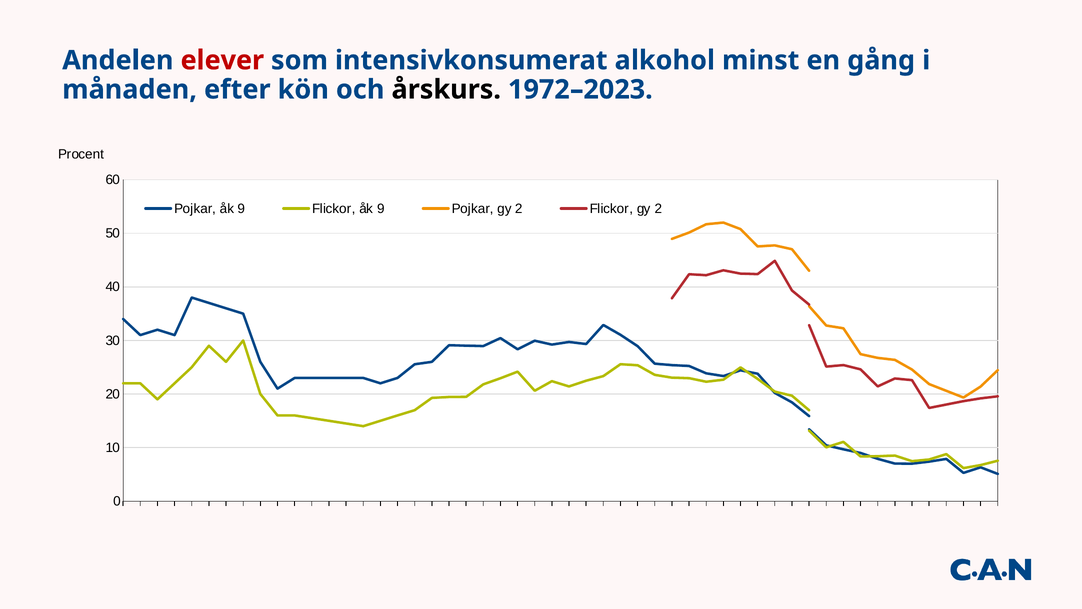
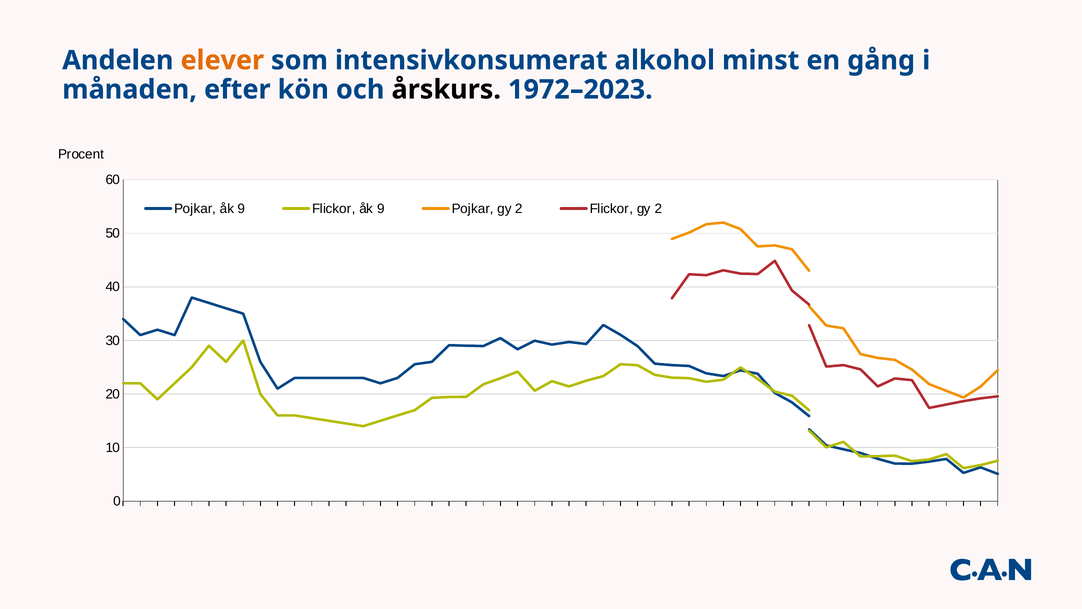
elever colour: red -> orange
